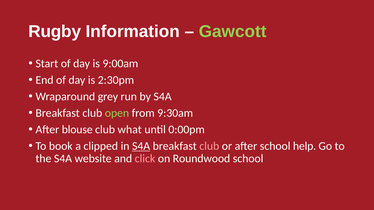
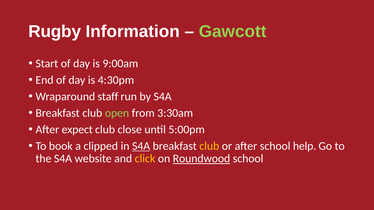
2:30pm: 2:30pm -> 4:30pm
grey: grey -> staff
9:30am: 9:30am -> 3:30am
blouse: blouse -> expect
what: what -> close
0:00pm: 0:00pm -> 5:00pm
club at (209, 146) colour: pink -> yellow
click colour: pink -> yellow
Roundwood underline: none -> present
